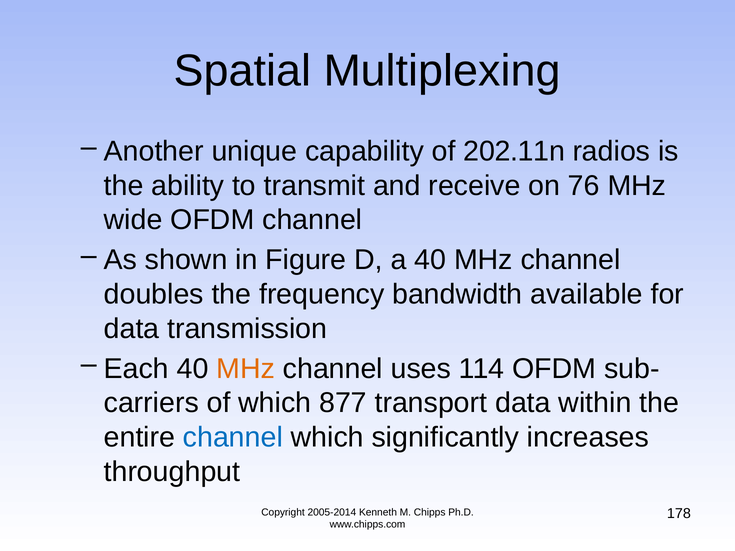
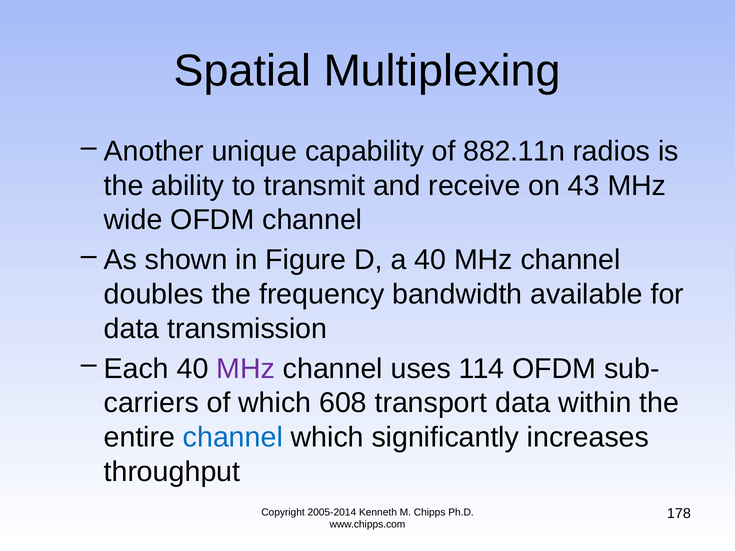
202.11n: 202.11n -> 882.11n
76: 76 -> 43
MHz at (246, 369) colour: orange -> purple
877: 877 -> 608
